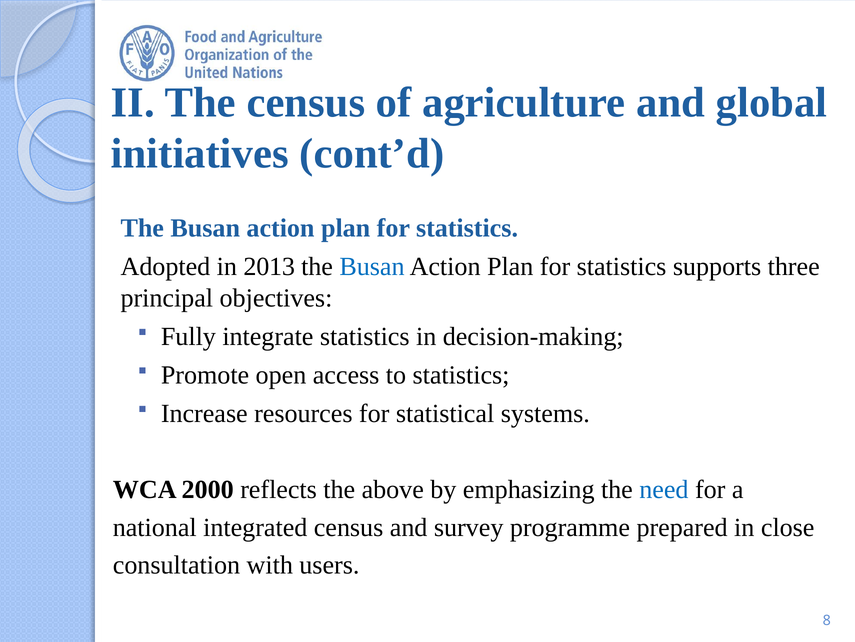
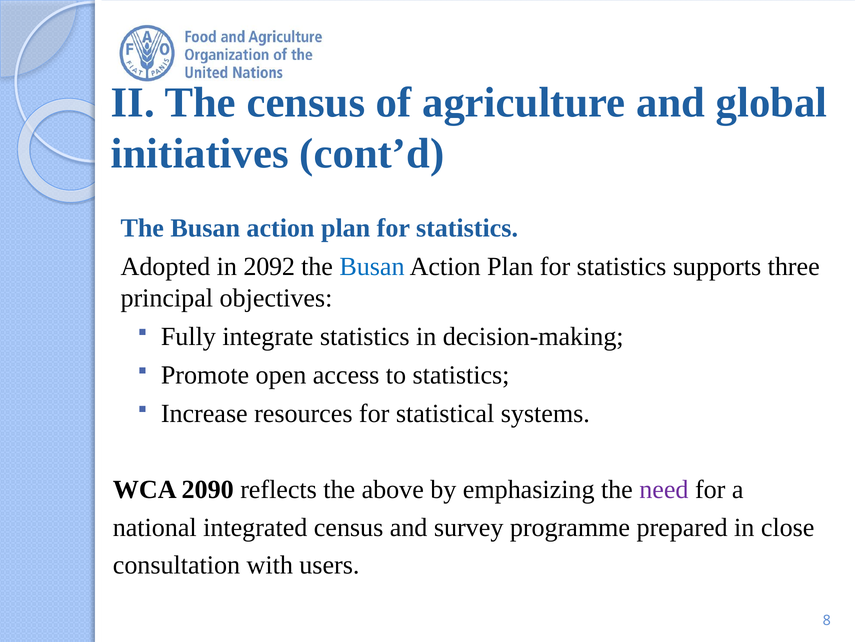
2013: 2013 -> 2092
2000: 2000 -> 2090
need colour: blue -> purple
